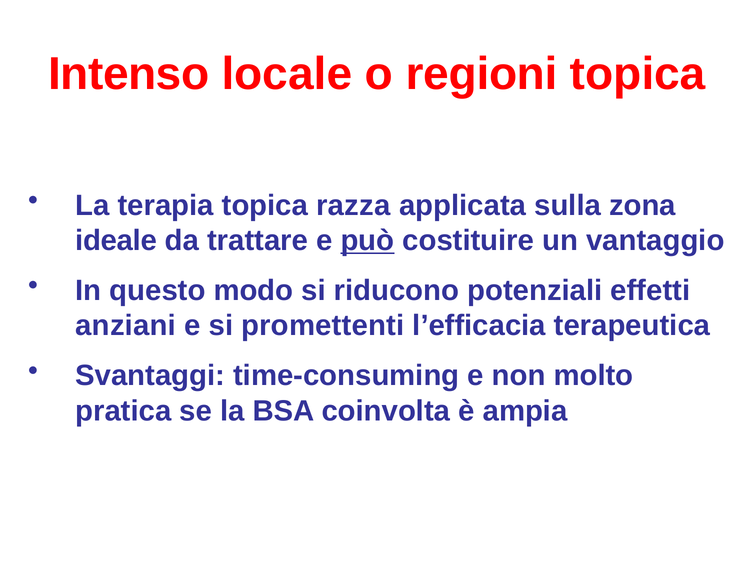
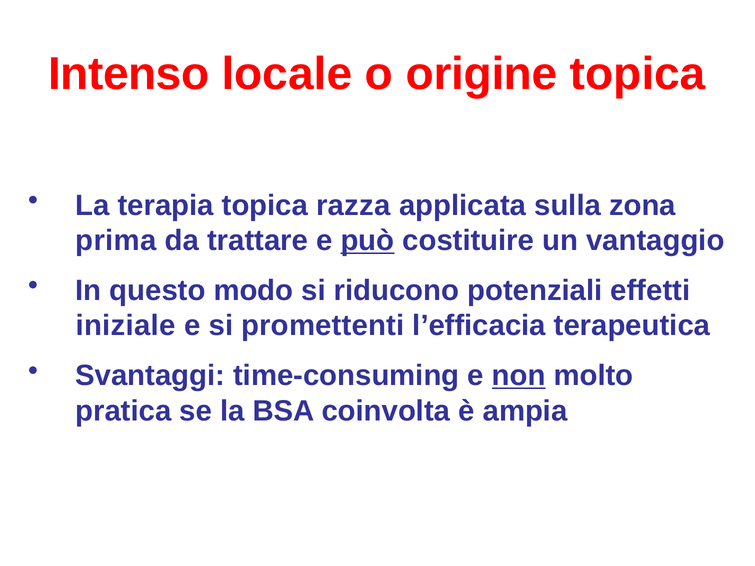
regioni: regioni -> origine
ideale: ideale -> prima
anziani: anziani -> iniziale
non underline: none -> present
